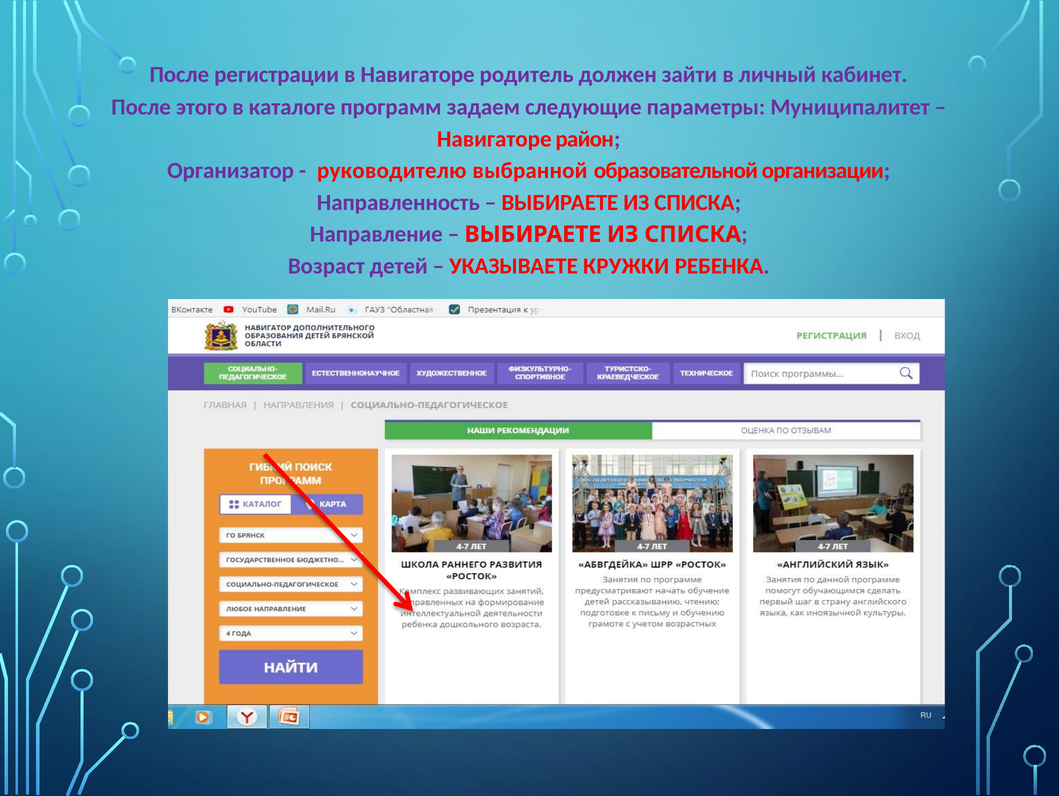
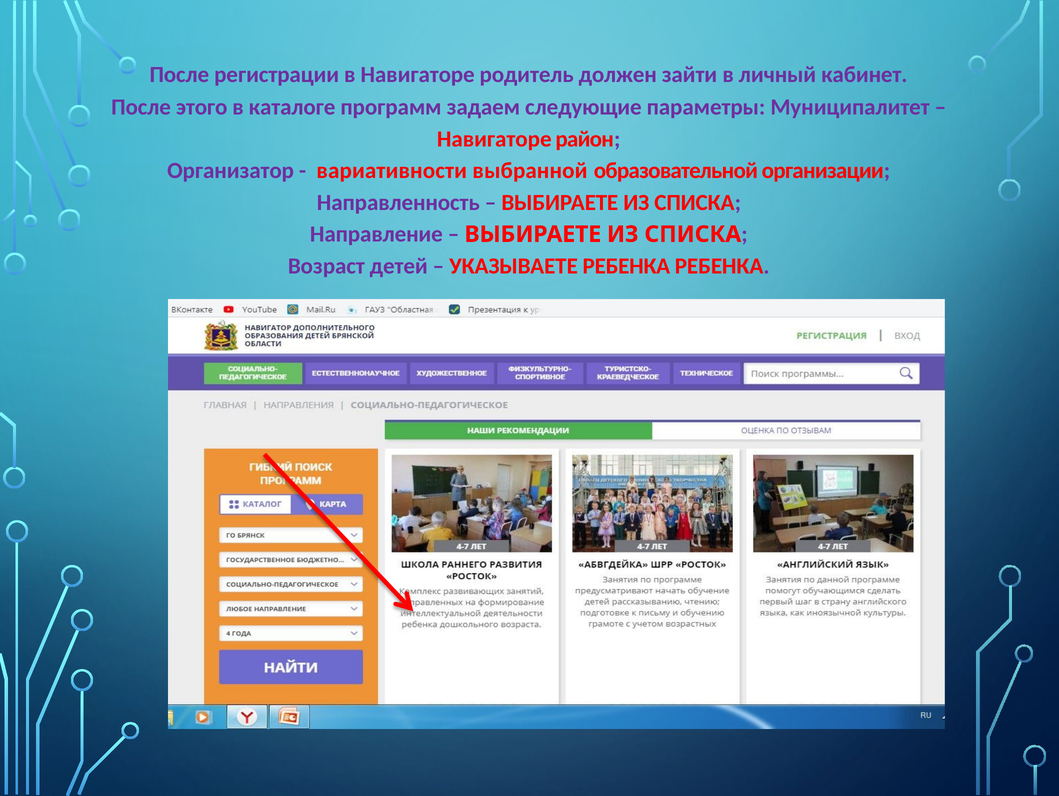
руководителю: руководителю -> вариативности
УКАЗЫВАЕТЕ КРУЖКИ: КРУЖКИ -> РЕБЕНКА
